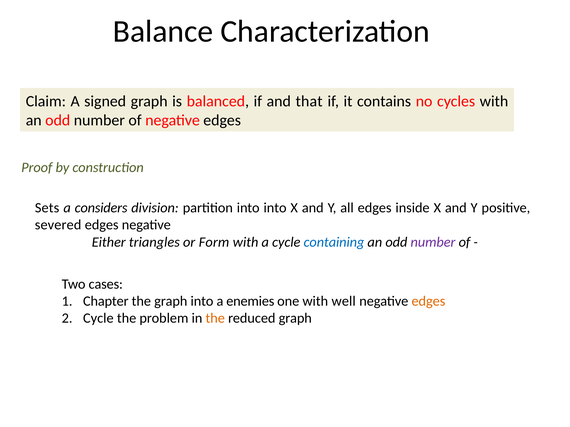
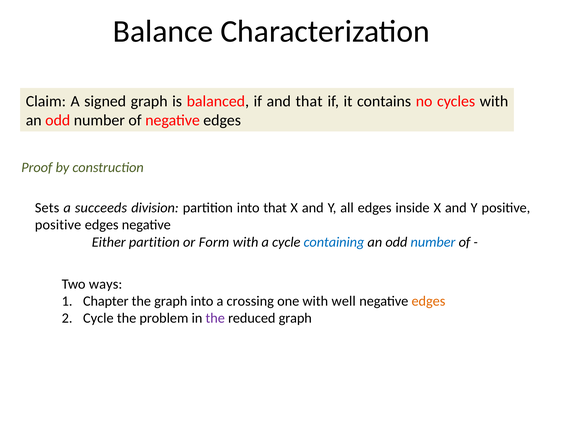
considers: considers -> succeeds
into into: into -> that
severed at (58, 225): severed -> positive
Either triangles: triangles -> partition
number at (433, 242) colour: purple -> blue
cases: cases -> ways
enemies: enemies -> crossing
the at (215, 319) colour: orange -> purple
